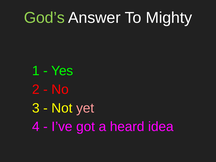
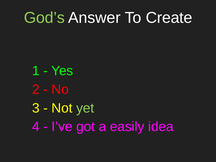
Mighty: Mighty -> Create
yet colour: pink -> light green
heard: heard -> easily
